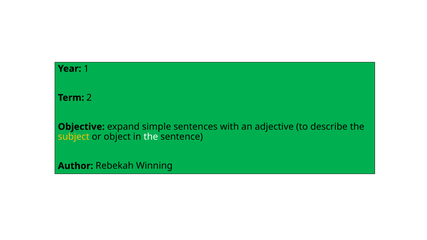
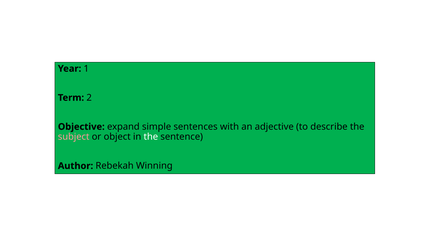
subject colour: yellow -> pink
